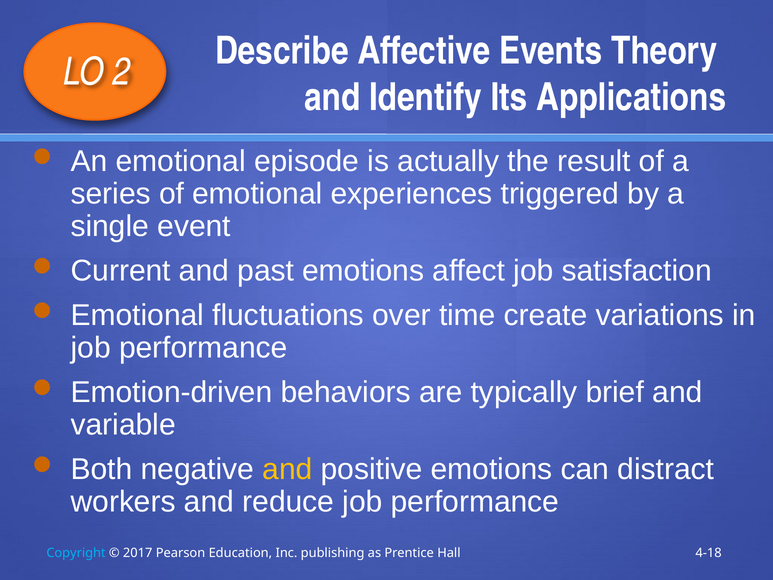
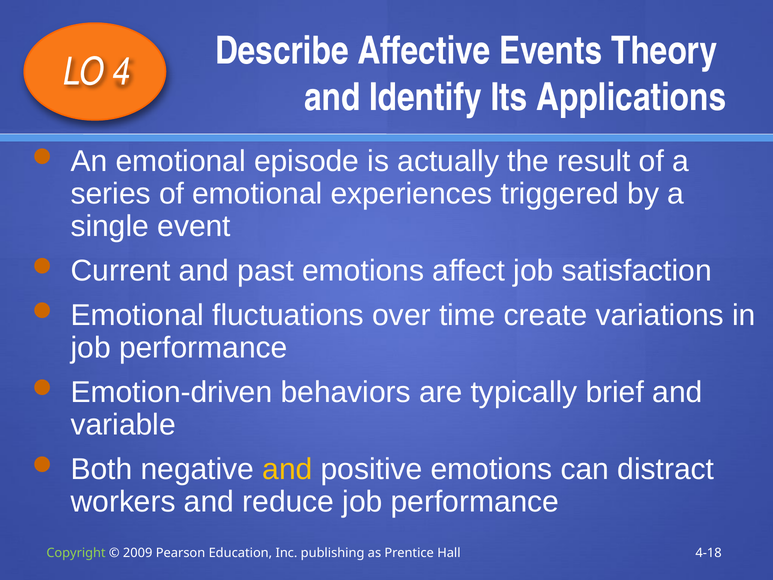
2: 2 -> 4
Copyright colour: light blue -> light green
2017: 2017 -> 2009
